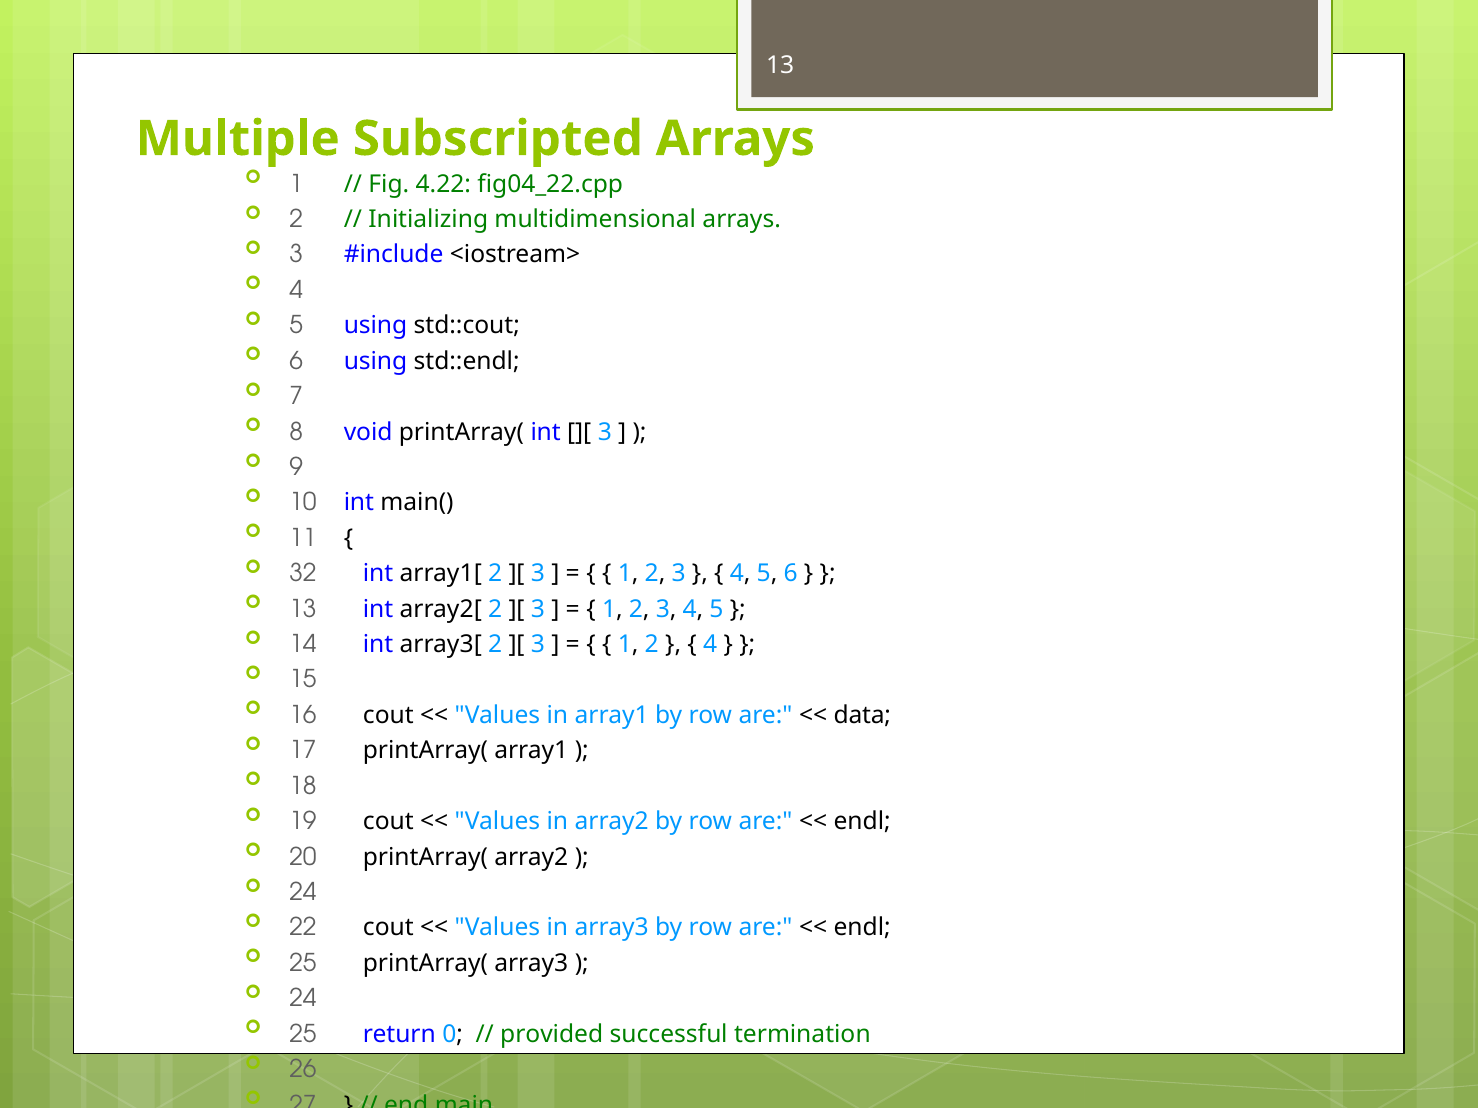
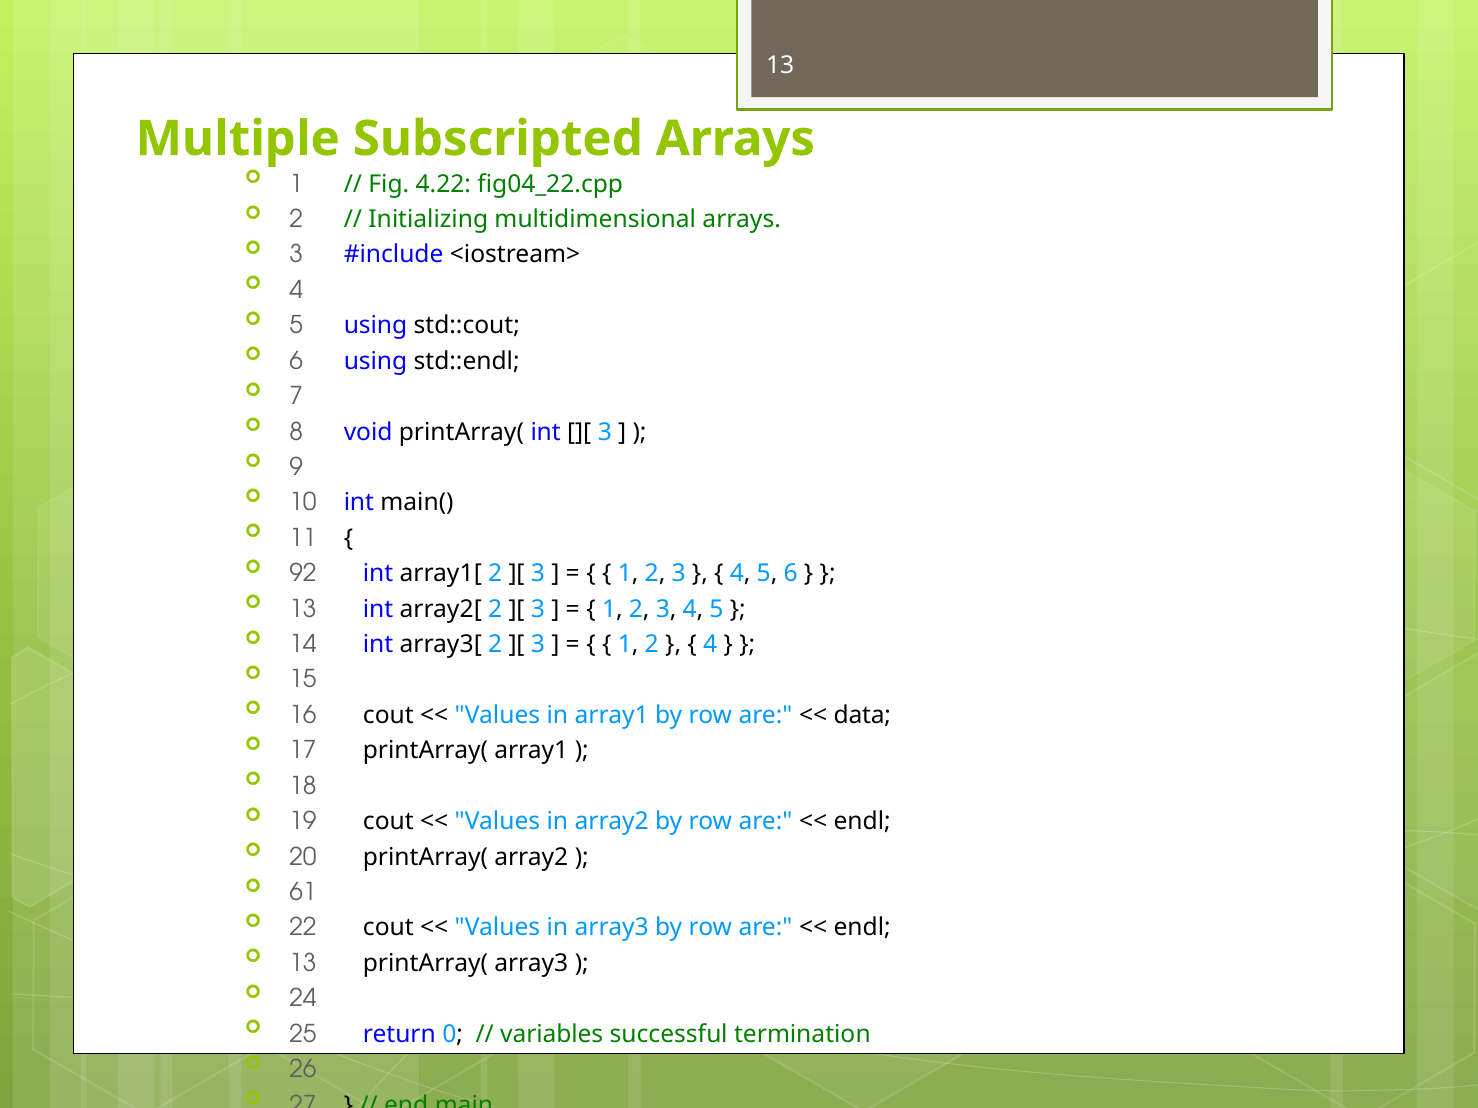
32: 32 -> 92
24 at (303, 893): 24 -> 61
25 at (303, 964): 25 -> 13
provided: provided -> variables
